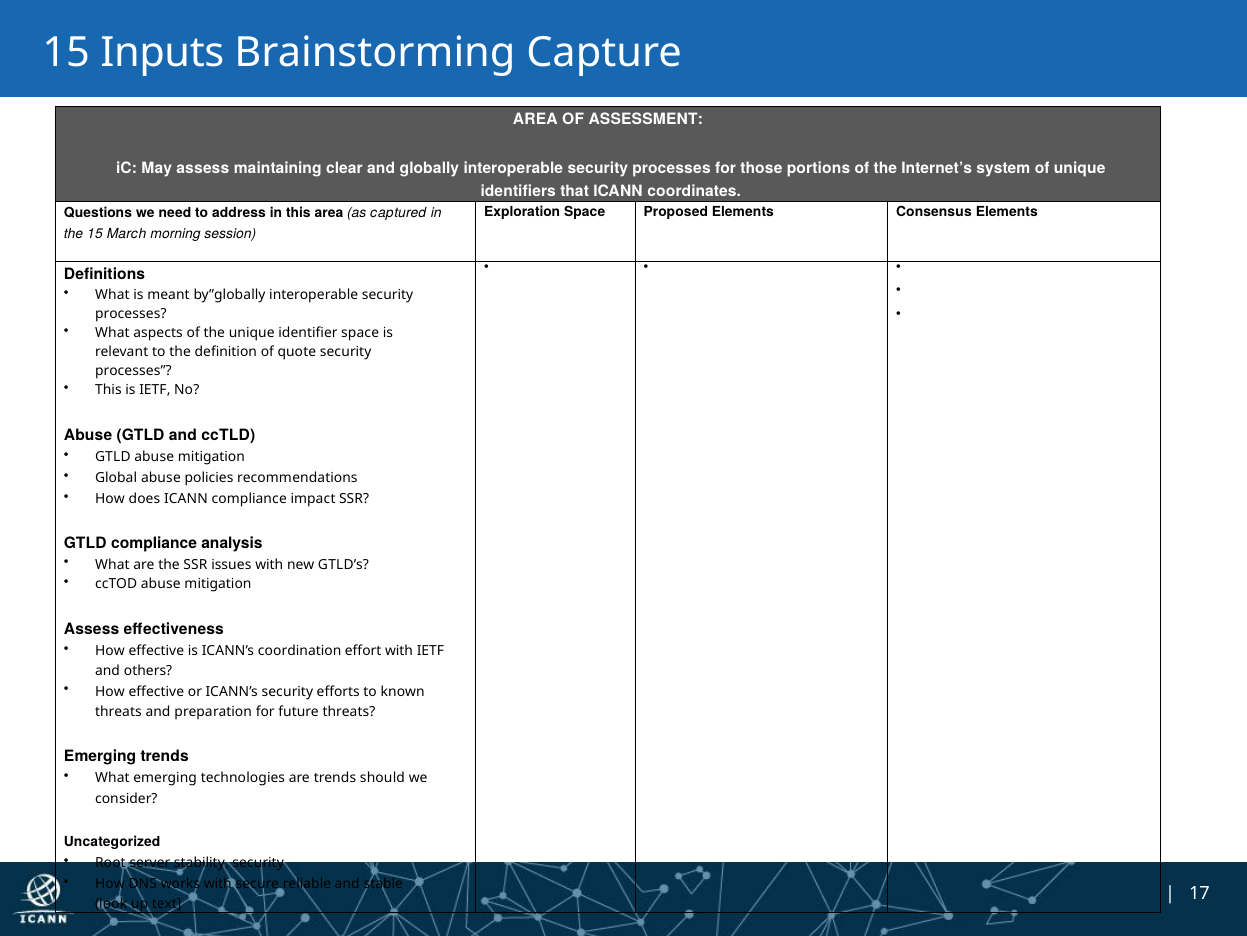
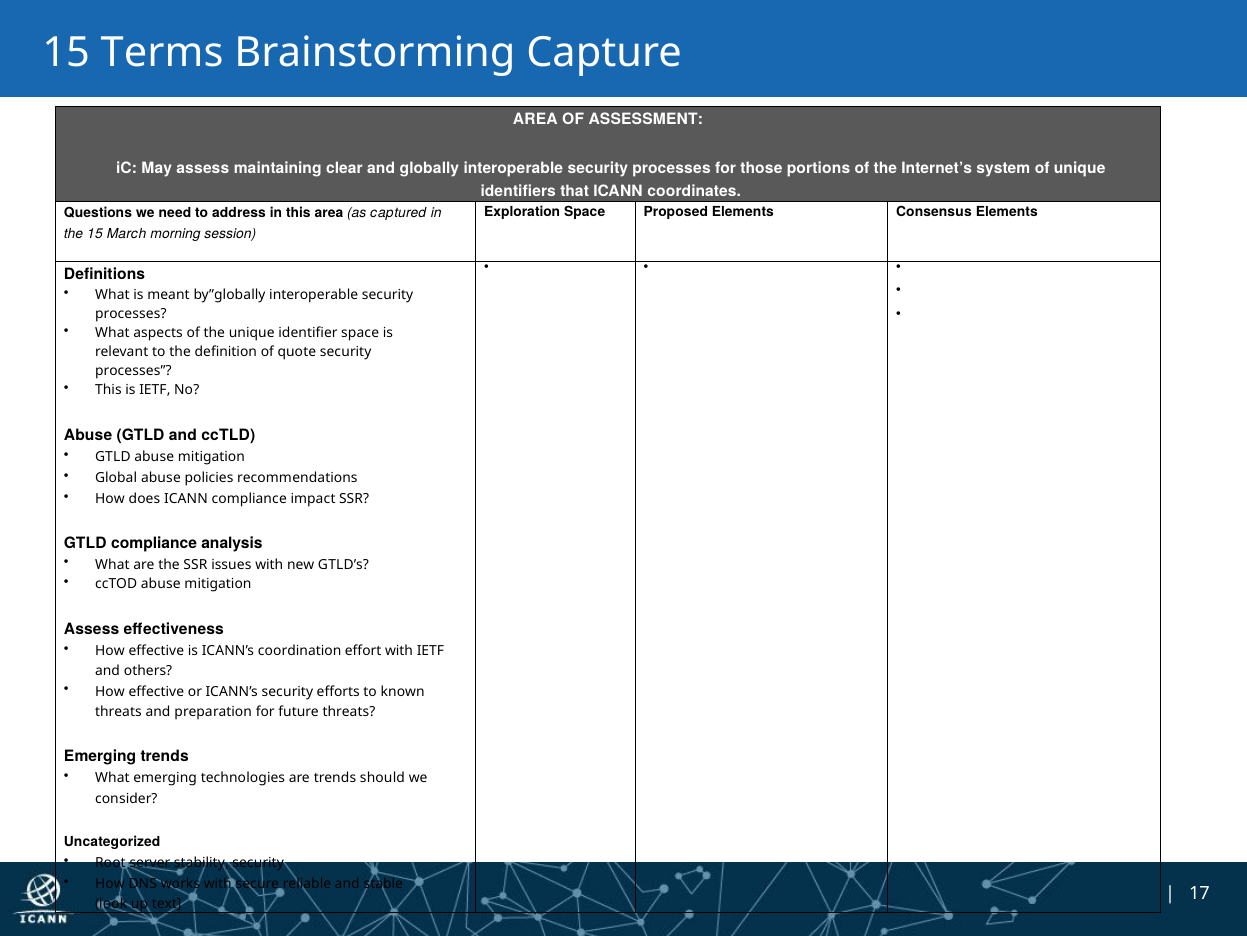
Inputs: Inputs -> Terms
